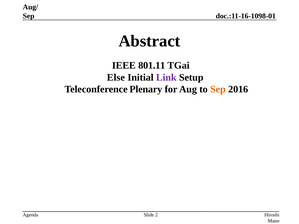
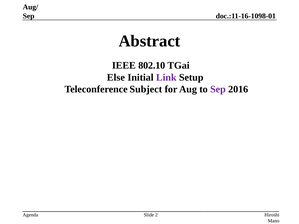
801.11: 801.11 -> 802.10
Plenary: Plenary -> Subject
Sep at (218, 89) colour: orange -> purple
